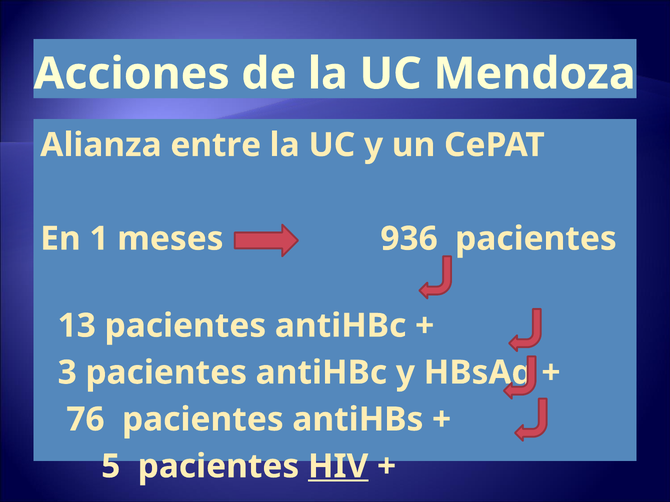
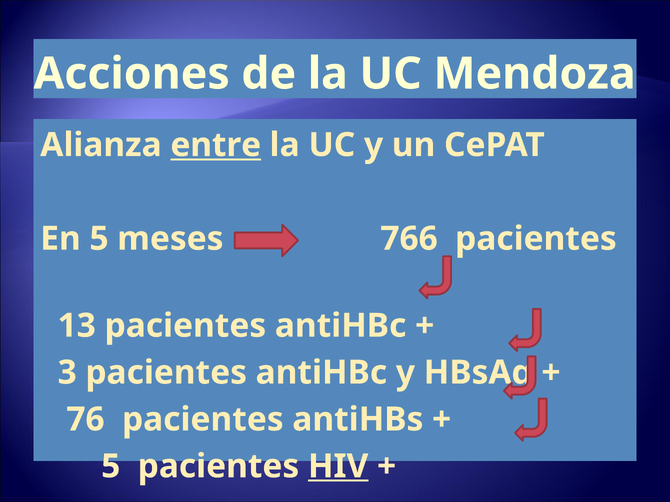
entre underline: none -> present
En 1: 1 -> 5
936: 936 -> 766
